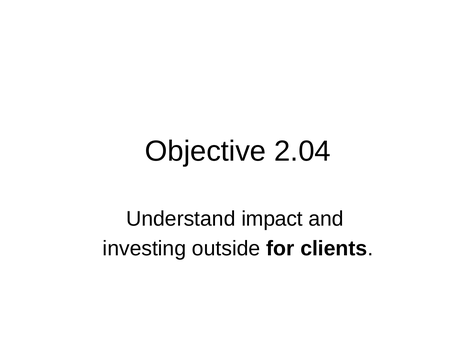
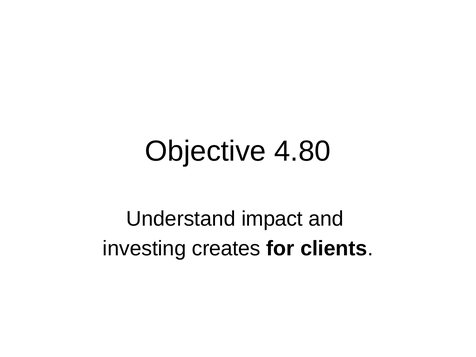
2.04: 2.04 -> 4.80
outside: outside -> creates
